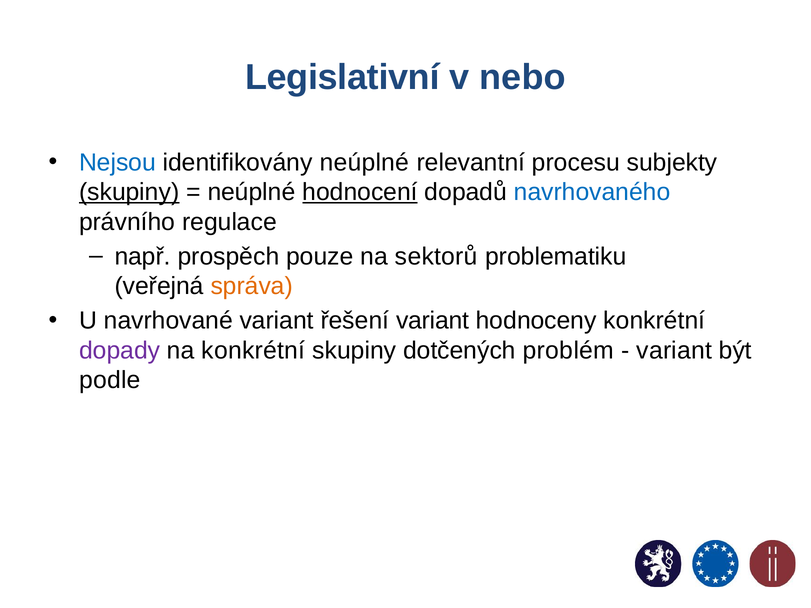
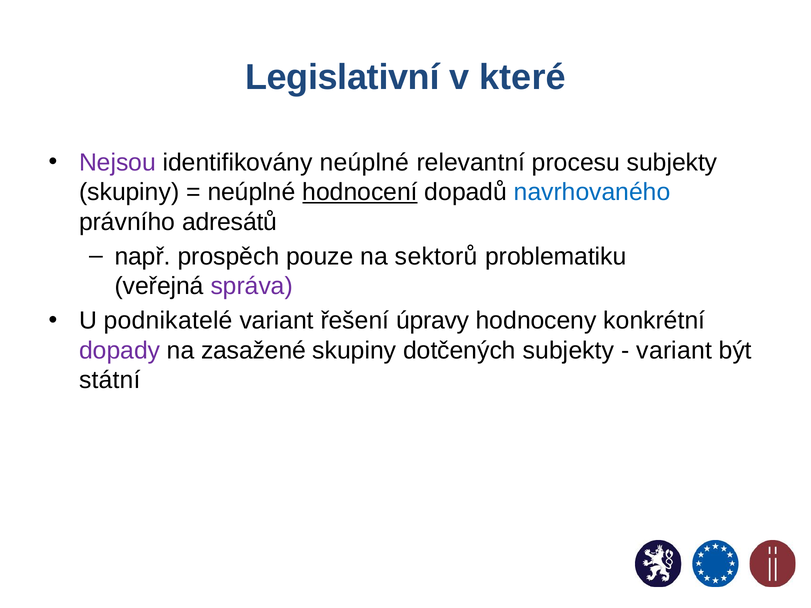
nebo: nebo -> které
Nejsou colour: blue -> purple
skupiny at (129, 192) underline: present -> none
regulace: regulace -> adresátů
správa colour: orange -> purple
navrhované: navrhované -> podnikatelé
řešení variant: variant -> úpravy
na konkrétní: konkrétní -> zasažené
dotčených problém: problém -> subjekty
podle: podle -> státní
